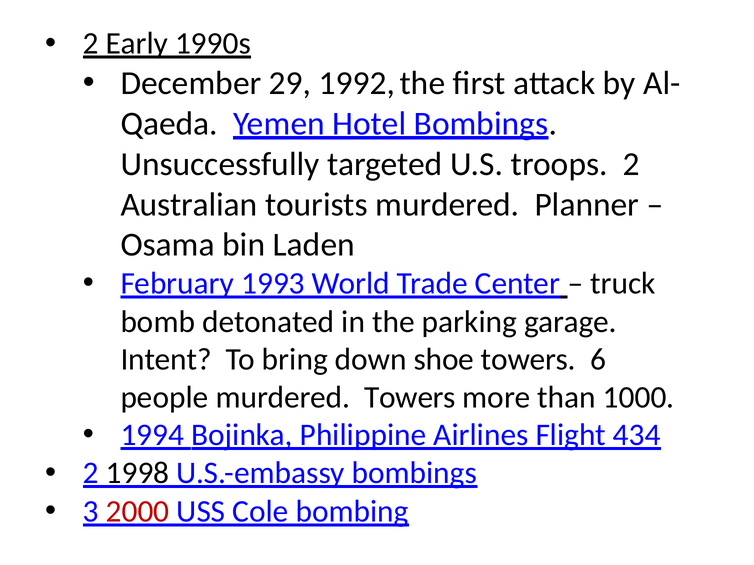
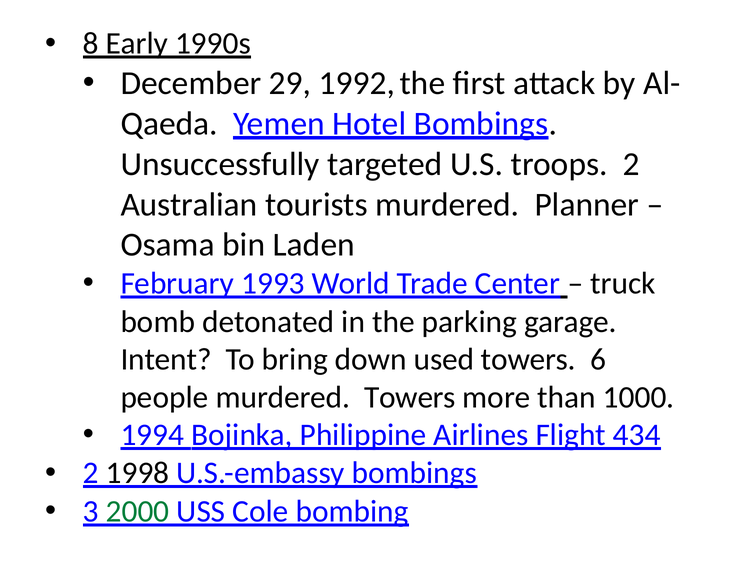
2 at (91, 44): 2 -> 8
shoe: shoe -> used
2000 colour: red -> green
